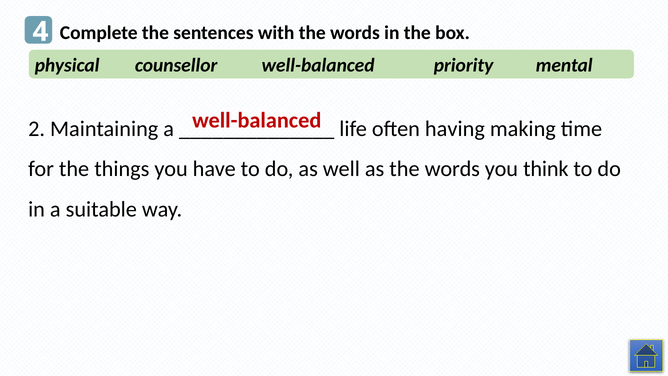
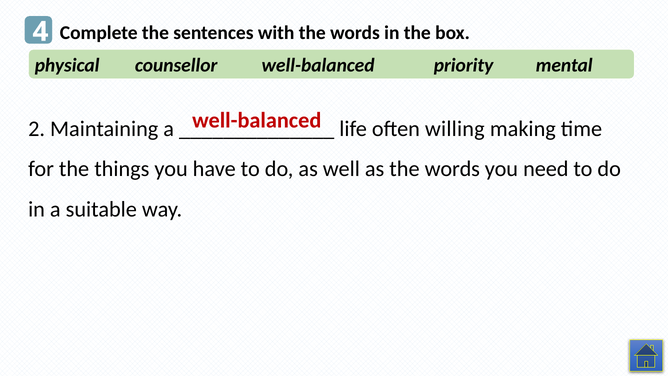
having: having -> willing
think: think -> need
